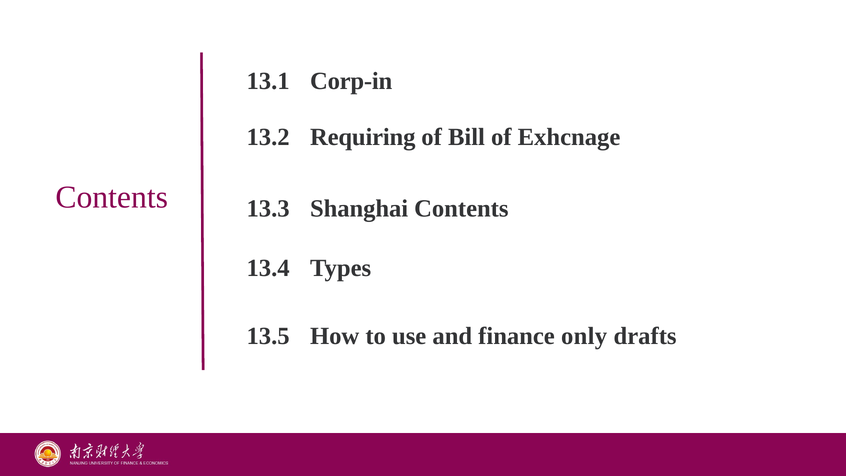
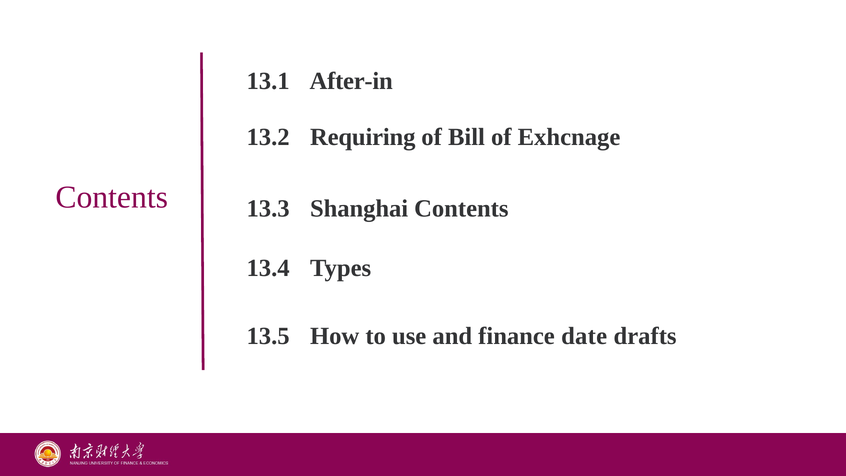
Corp-in: Corp-in -> After-in
only: only -> date
